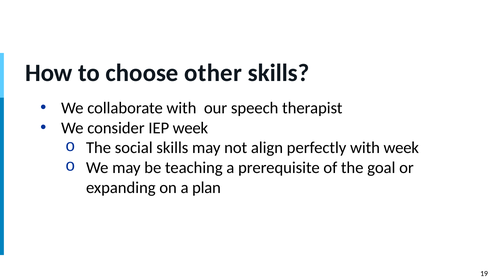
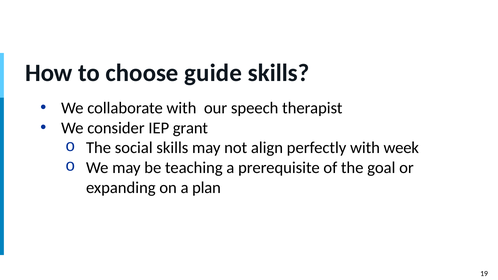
other: other -> guide
IEP week: week -> grant
